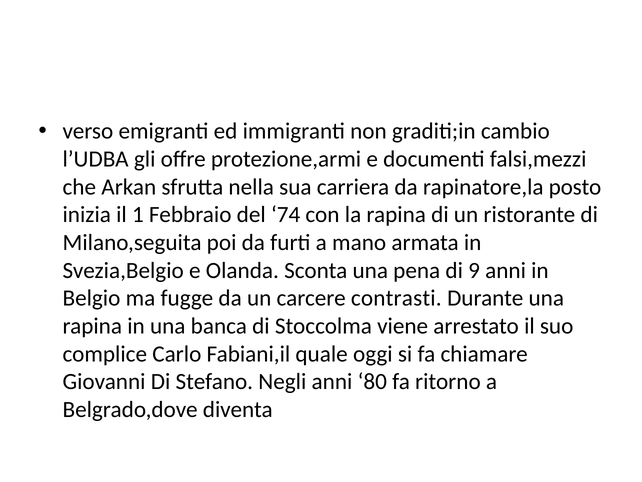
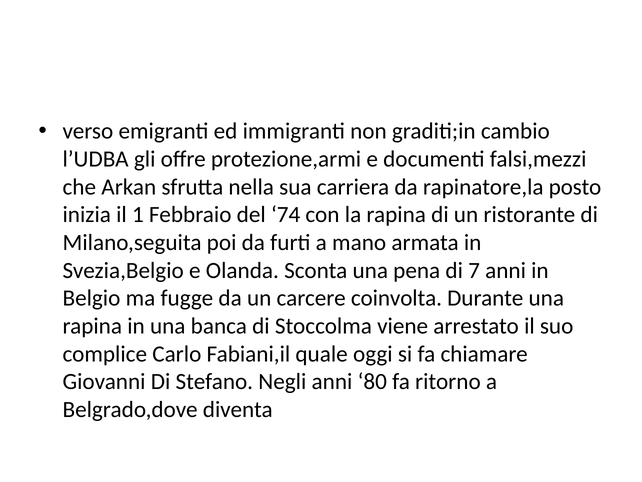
9: 9 -> 7
contrasti: contrasti -> coinvolta
